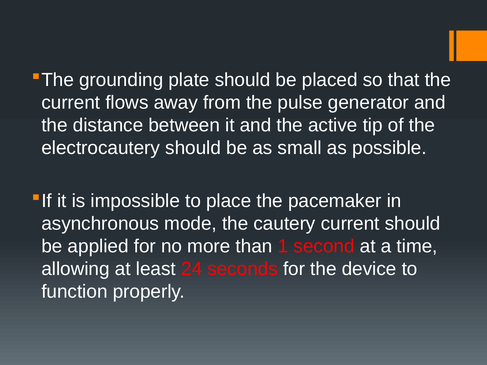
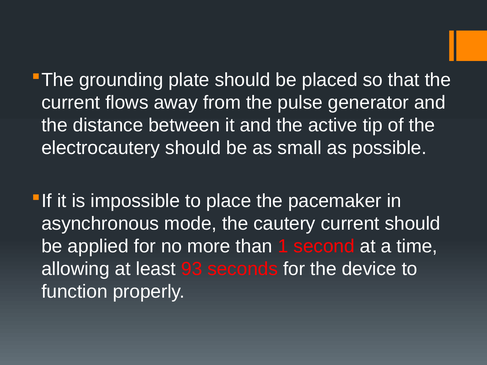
24: 24 -> 93
